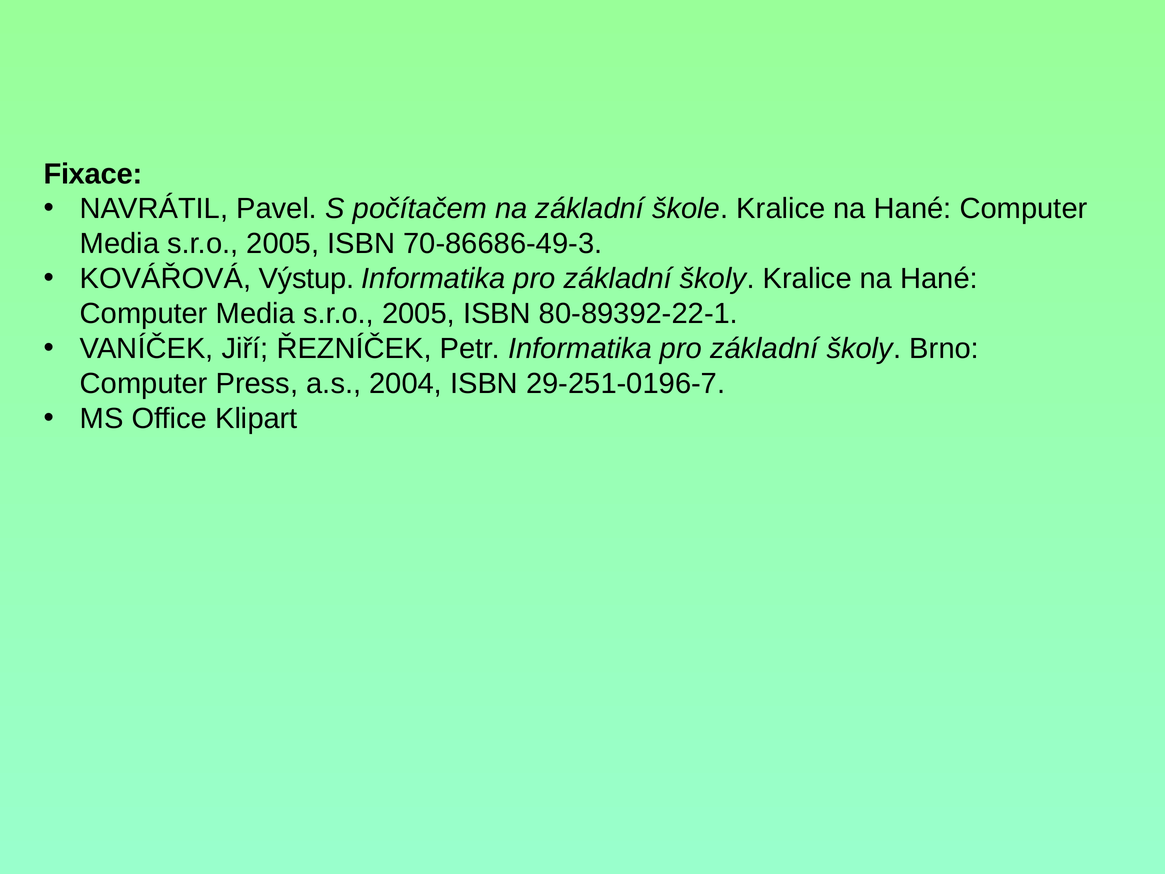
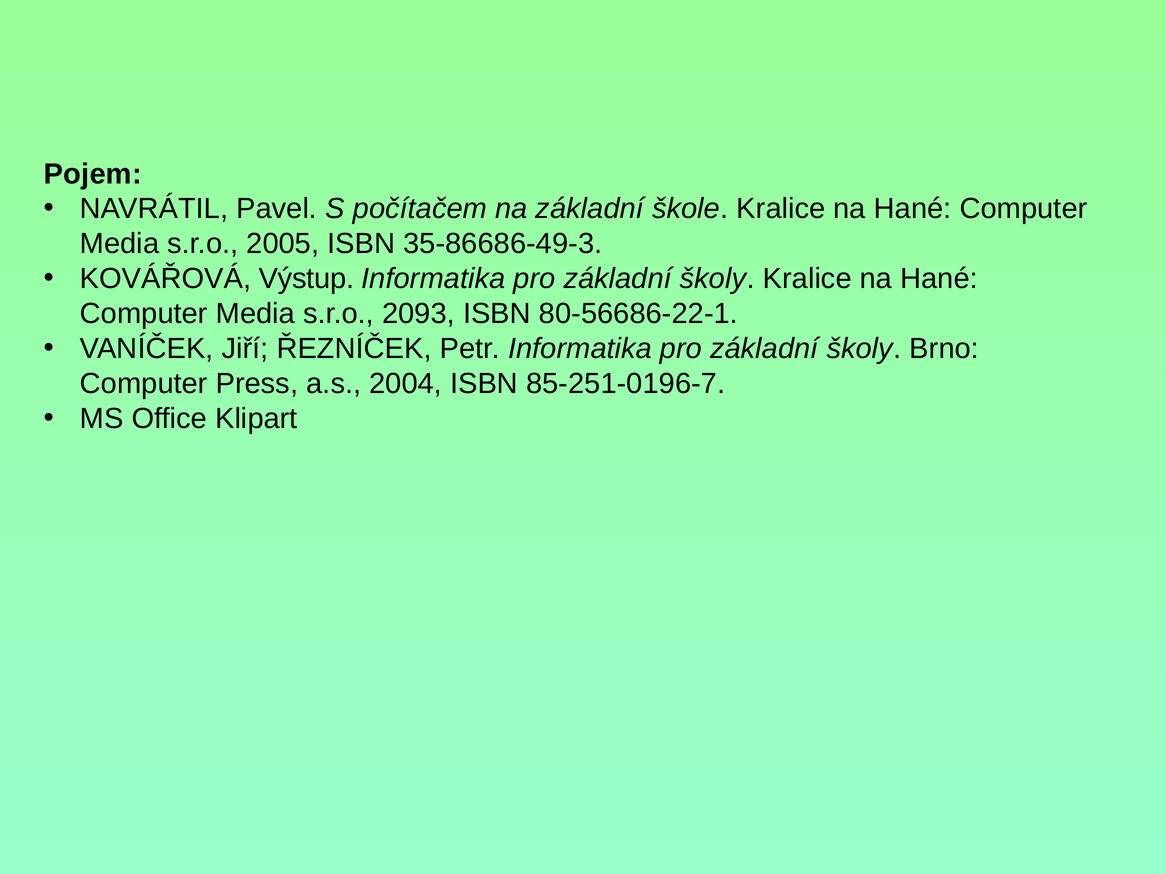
Fixace: Fixace -> Pojem
70-86686-49-3: 70-86686-49-3 -> 35-86686-49-3
2005 at (418, 314): 2005 -> 2093
80-89392-22-1: 80-89392-22-1 -> 80-56686-22-1
29-251-0196-7: 29-251-0196-7 -> 85-251-0196-7
